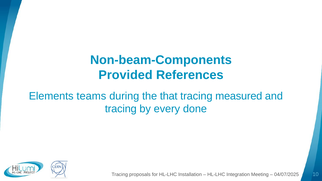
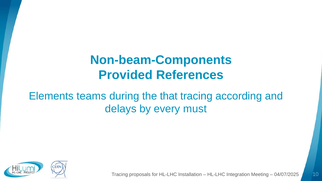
measured: measured -> according
tracing at (121, 109): tracing -> delays
done: done -> must
